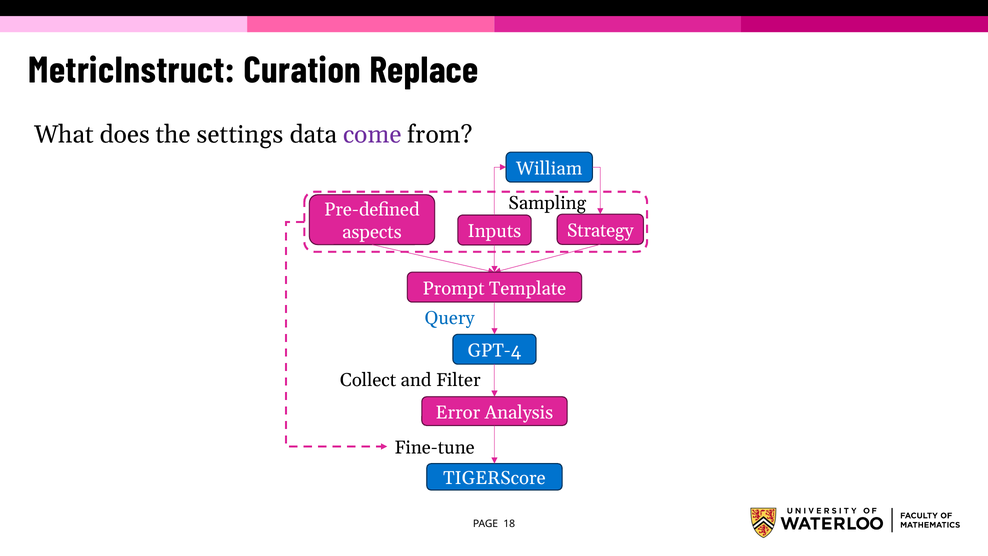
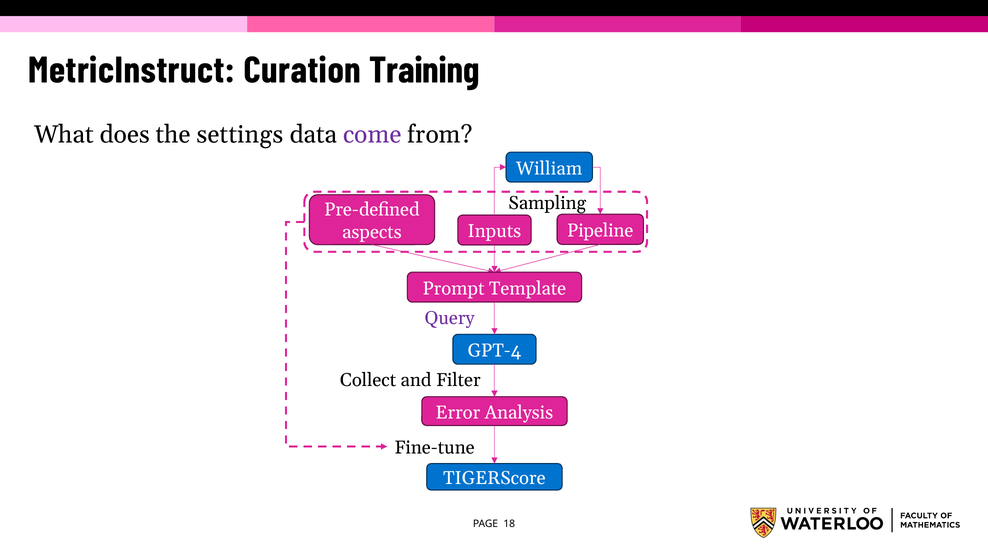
Replace: Replace -> Training
Strategy: Strategy -> Pipeline
Query colour: blue -> purple
